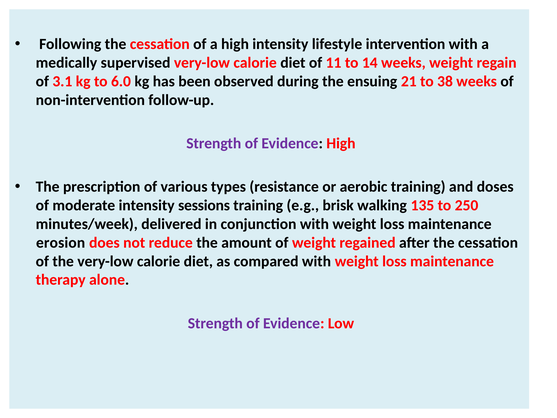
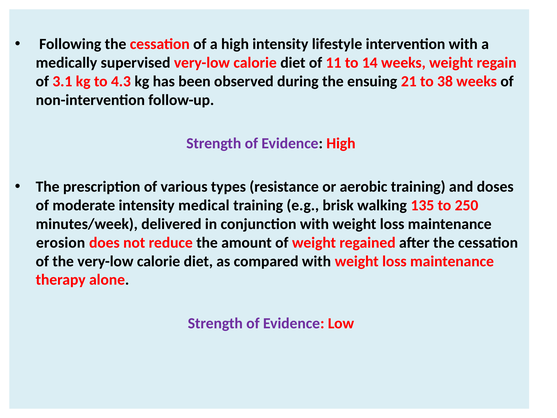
6.0: 6.0 -> 4.3
sessions: sessions -> medical
